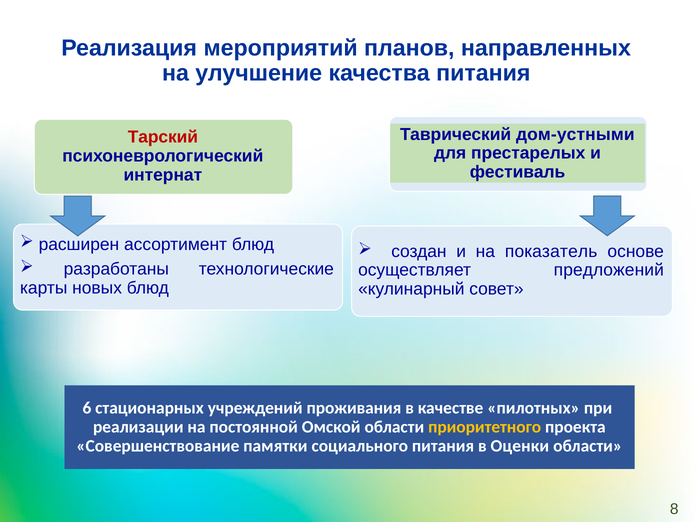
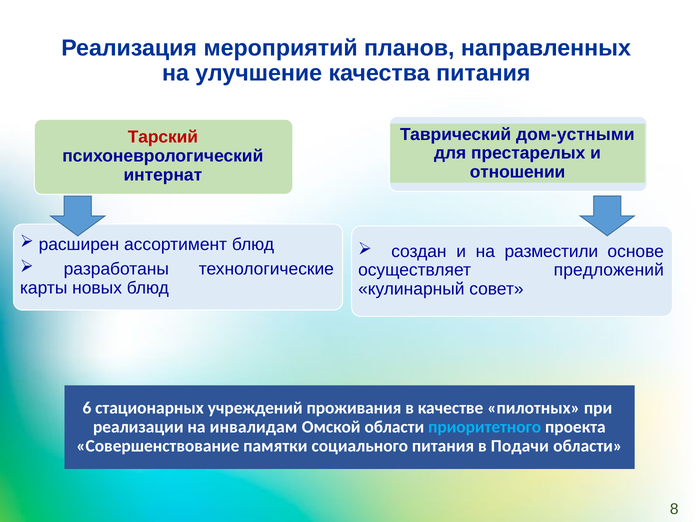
фестиваль: фестиваль -> отношении
показатель: показатель -> разместили
постоянной: постоянной -> инвалидам
приоритетного colour: yellow -> light blue
Оценки: Оценки -> Подачи
